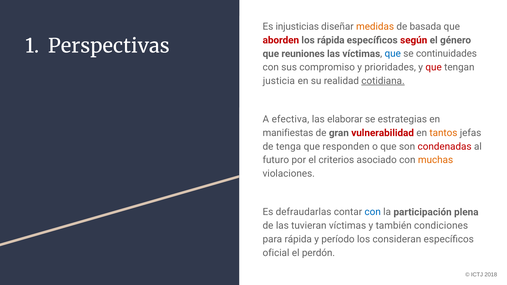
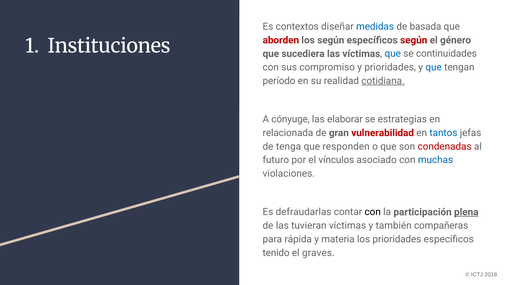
injusticias: injusticias -> contextos
medidas colour: orange -> blue
los rápida: rápida -> según
Perspectivas: Perspectivas -> Instituciones
reuniones: reuniones -> sucediera
que at (434, 67) colour: red -> blue
justicia: justicia -> período
efectiva: efectiva -> cónyuge
manifiestas: manifiestas -> relacionada
tantos colour: orange -> blue
criterios: criterios -> vínculos
muchas colour: orange -> blue
con at (373, 212) colour: blue -> black
plena underline: none -> present
condiciones: condiciones -> compañeras
período: período -> materia
los consideran: consideran -> prioridades
oficial: oficial -> tenido
perdón: perdón -> graves
